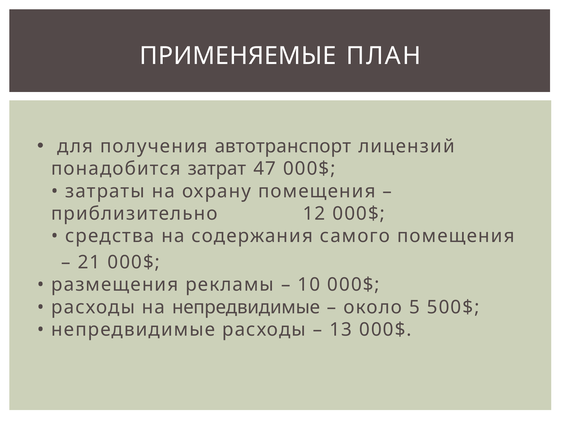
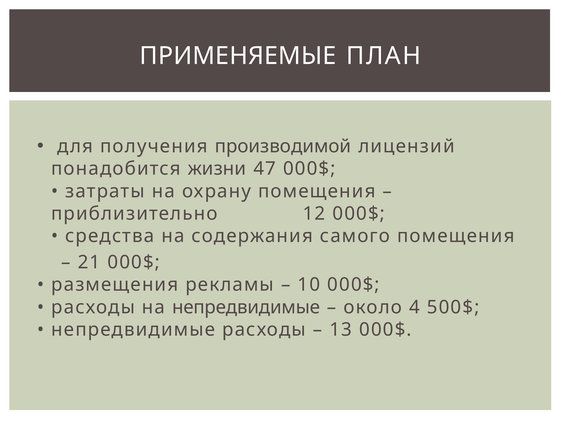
автотранспорт: автотранспорт -> производимой
затрат: затрат -> жизни
5: 5 -> 4
